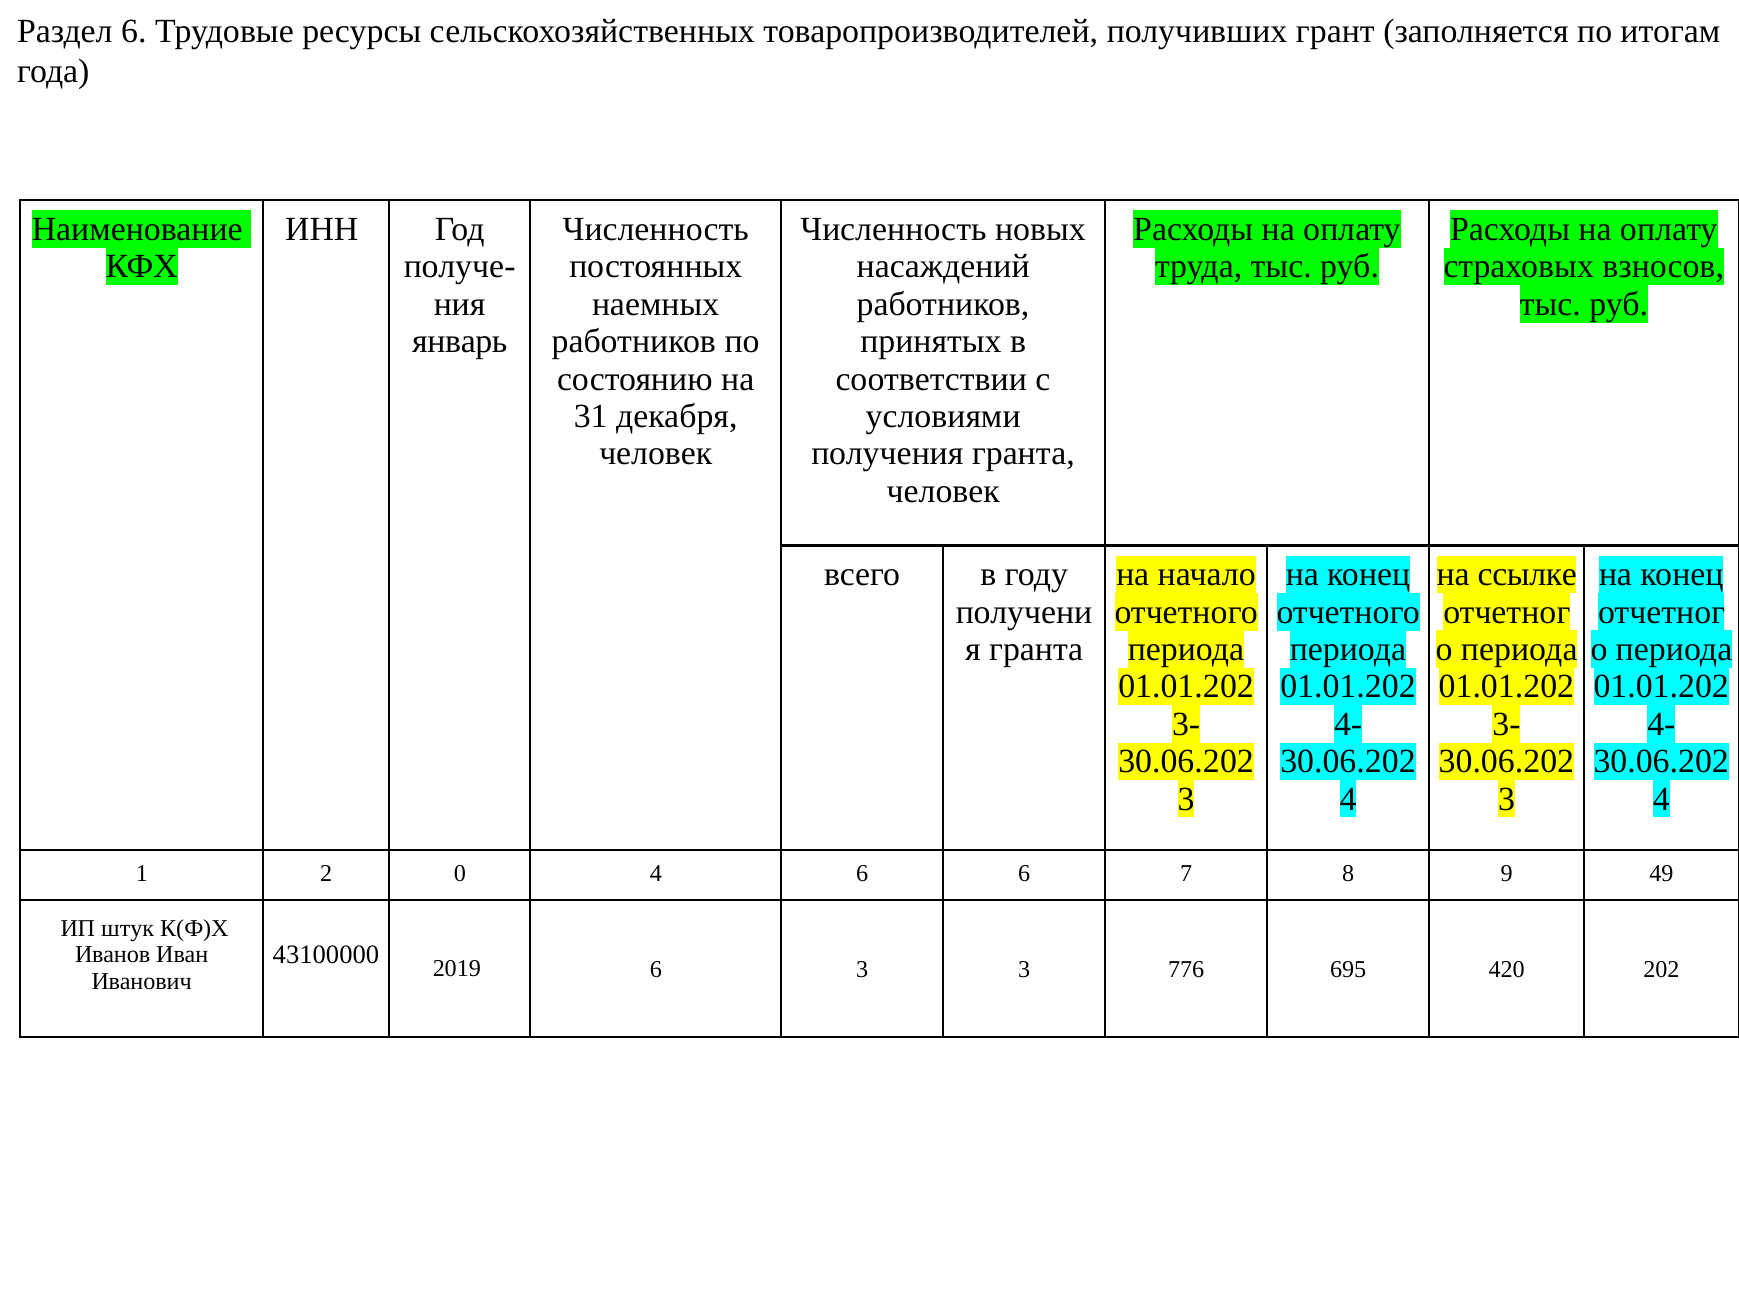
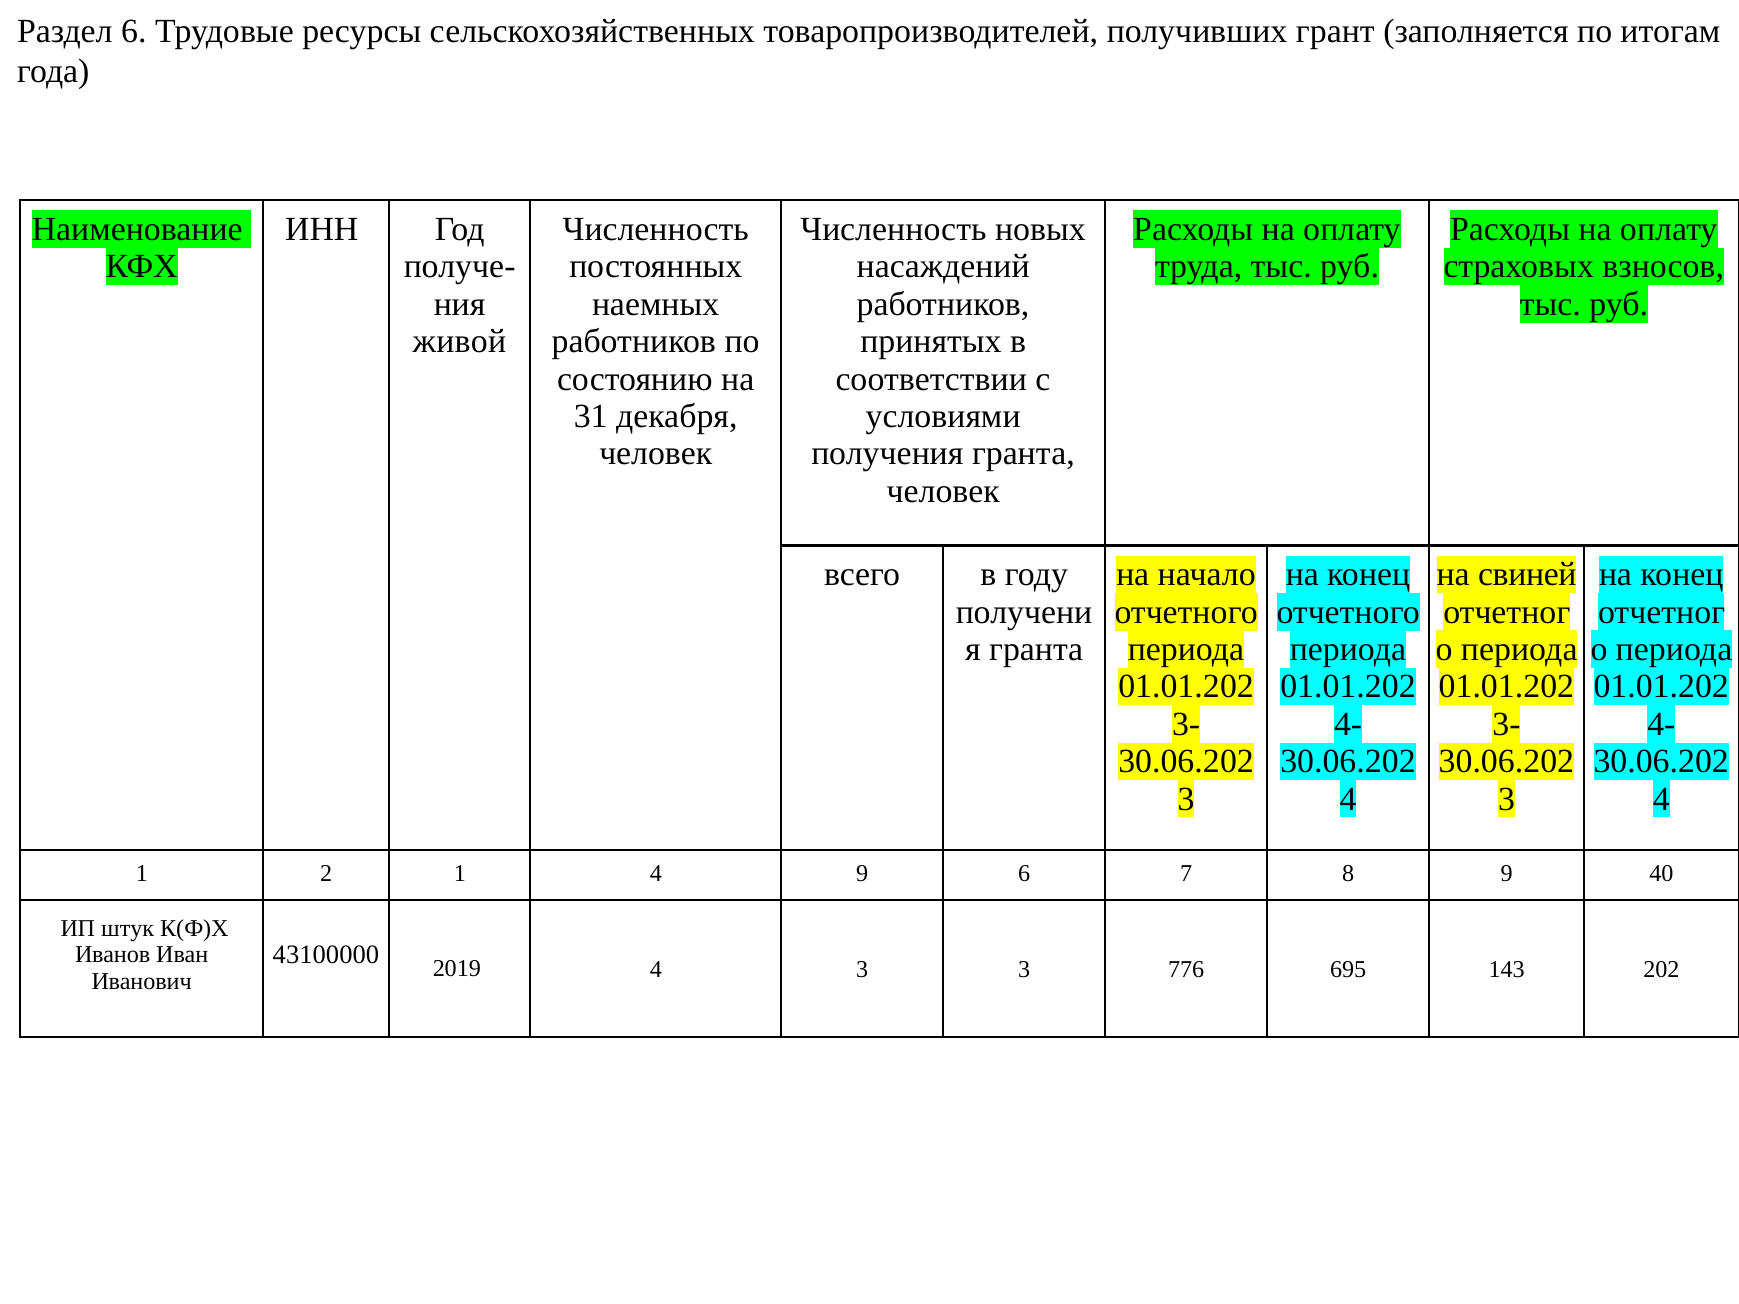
январь: январь -> живой
ссылке: ссылке -> свиней
2 0: 0 -> 1
4 6: 6 -> 9
49: 49 -> 40
2019 6: 6 -> 4
420: 420 -> 143
